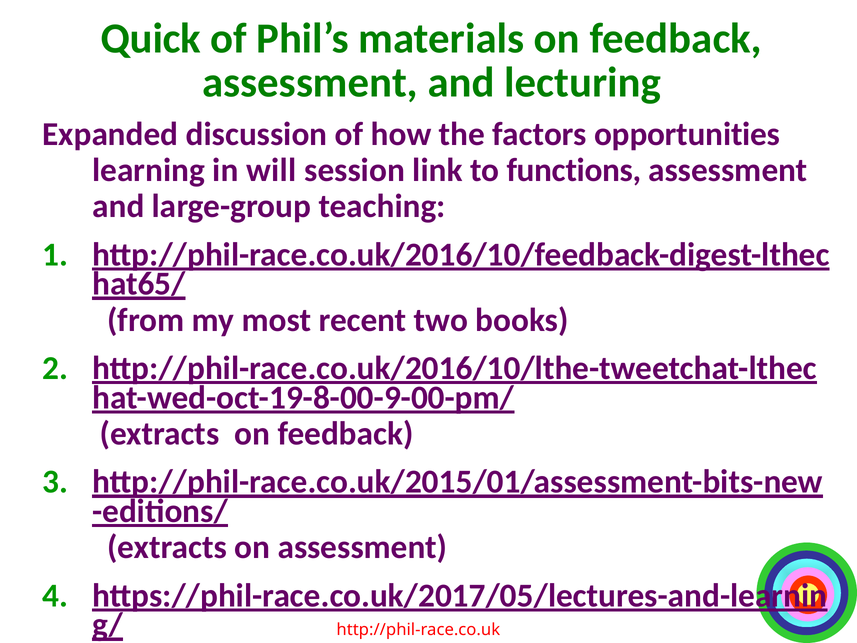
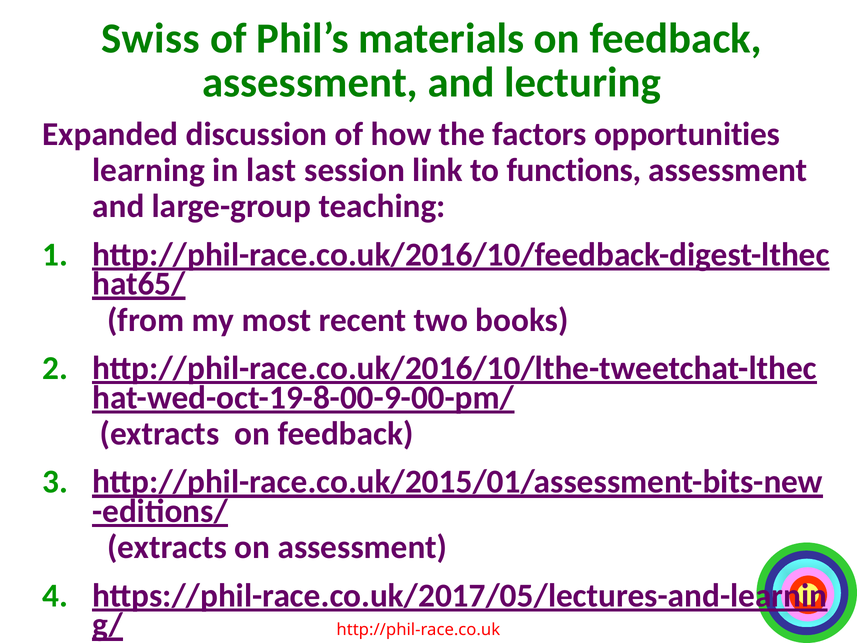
Quick: Quick -> Swiss
will: will -> last
